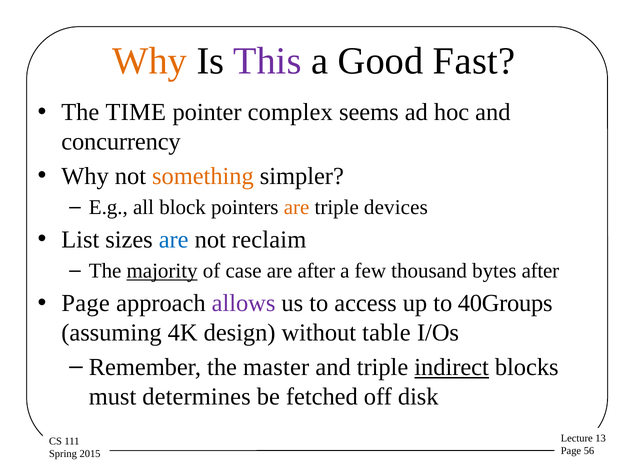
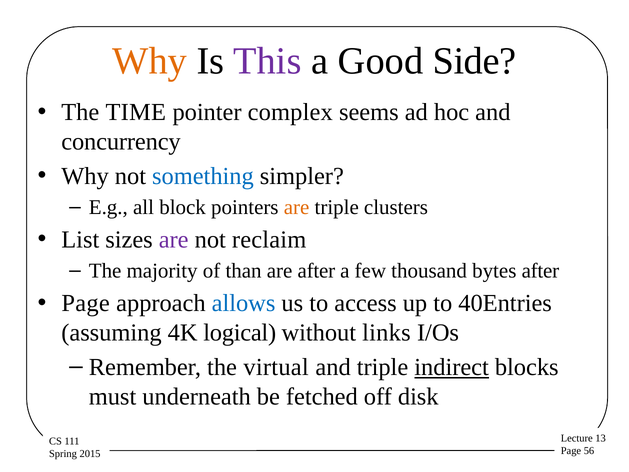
Fast: Fast -> Side
something colour: orange -> blue
devices: devices -> clusters
are at (174, 240) colour: blue -> purple
majority underline: present -> none
case: case -> than
allows colour: purple -> blue
40Groups: 40Groups -> 40Entries
design: design -> logical
table: table -> links
master: master -> virtual
determines: determines -> underneath
